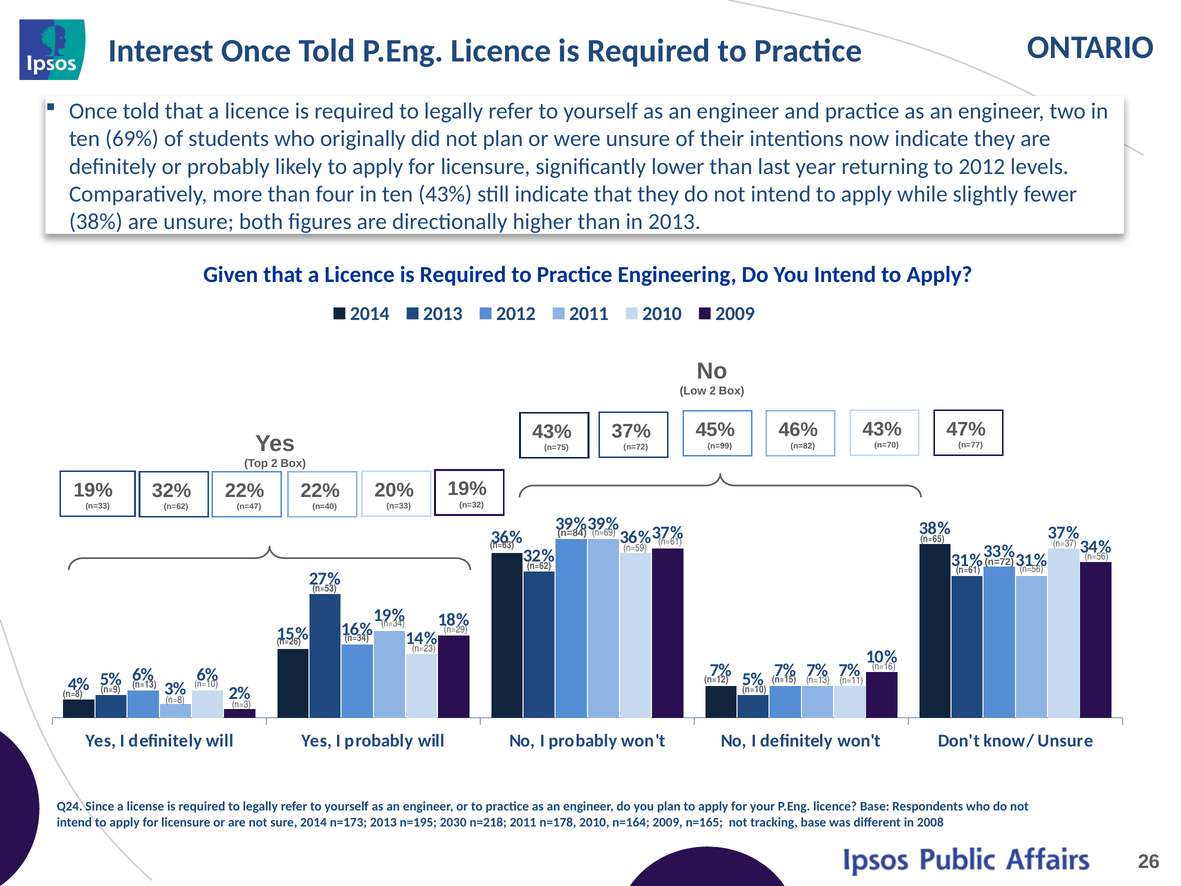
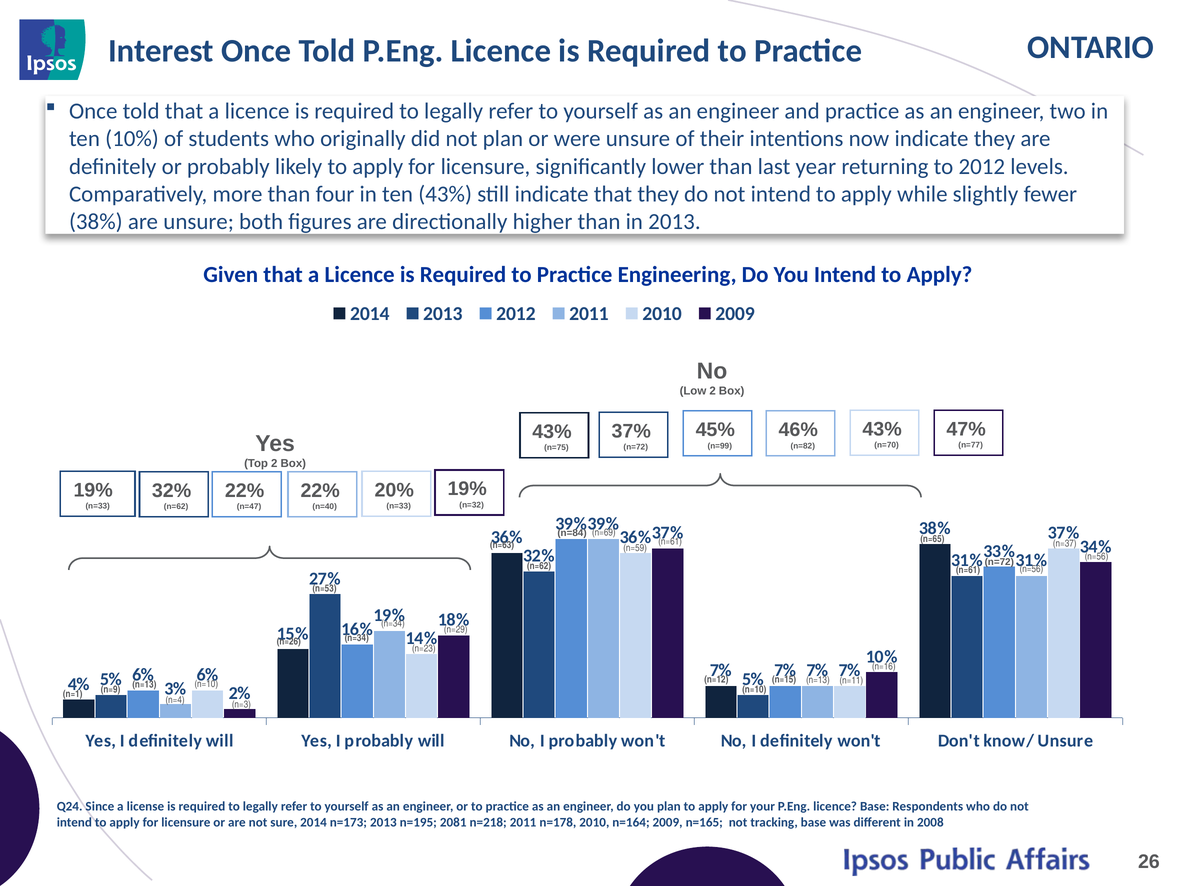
ten 69%: 69% -> 10%
n=8 at (73, 694): n=8 -> n=1
n=8 at (175, 700): n=8 -> n=4
2030: 2030 -> 2081
